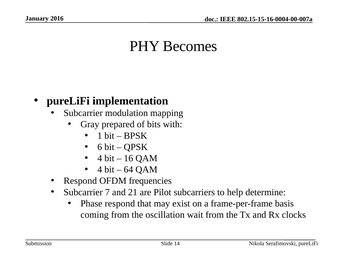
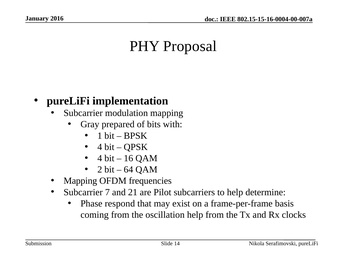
Becomes: Becomes -> Proposal
6 at (100, 147): 6 -> 4
4 at (100, 169): 4 -> 2
Respond at (80, 180): Respond -> Mapping
oscillation wait: wait -> help
